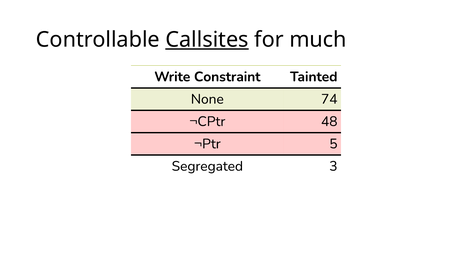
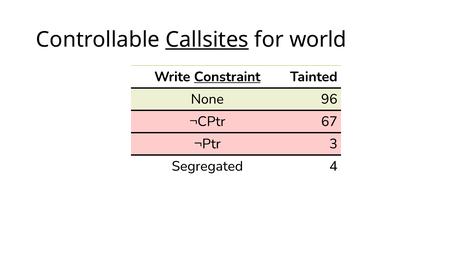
much: much -> world
Constraint underline: none -> present
74: 74 -> 96
48: 48 -> 67
5: 5 -> 3
3: 3 -> 4
